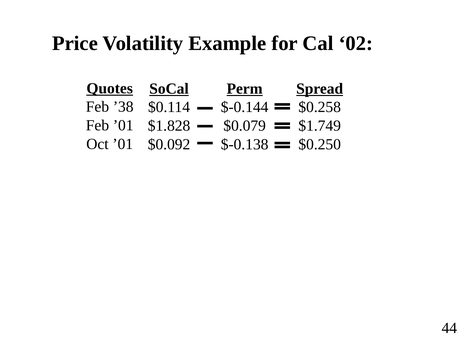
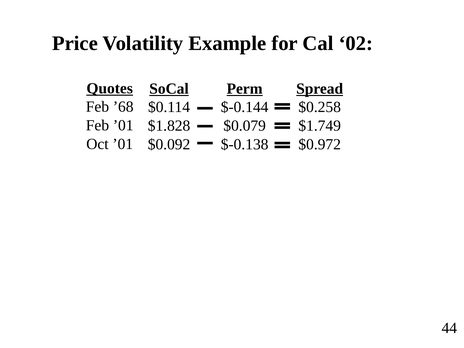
’38: ’38 -> ’68
$0.250: $0.250 -> $0.972
